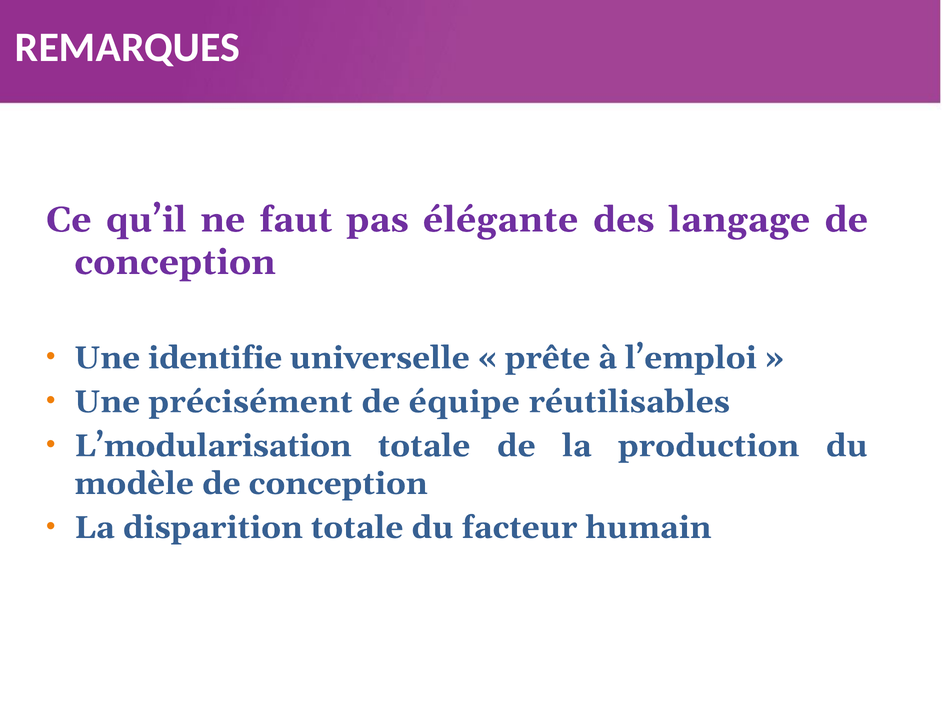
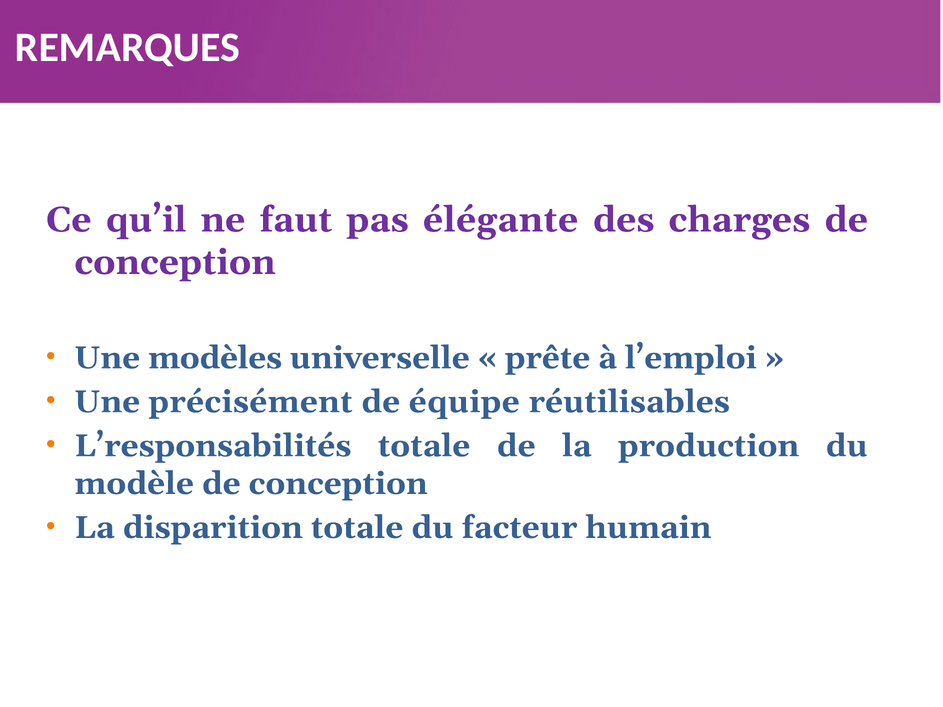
langage: langage -> charges
identifie: identifie -> modèles
L’modularisation: L’modularisation -> L’responsabilités
